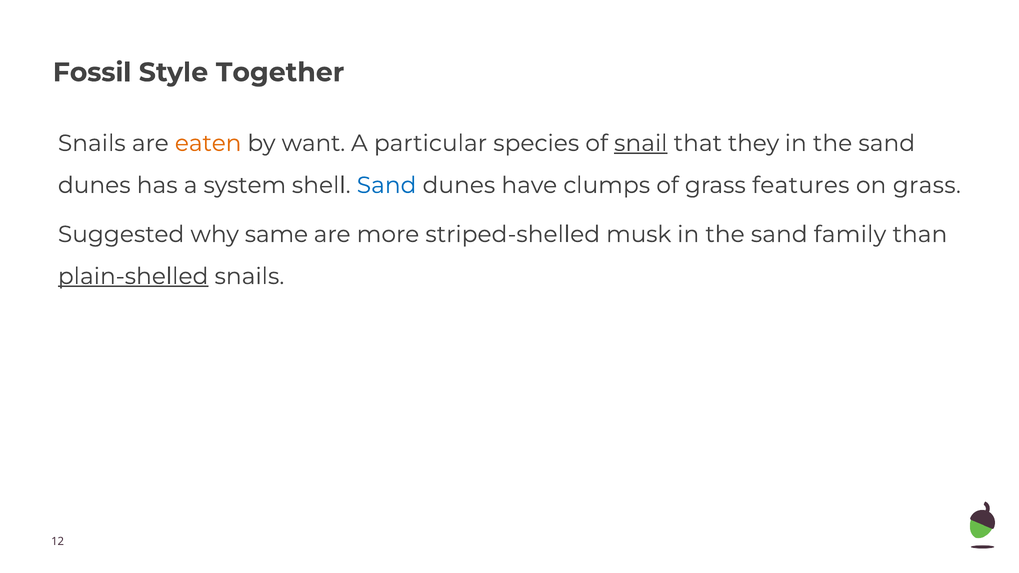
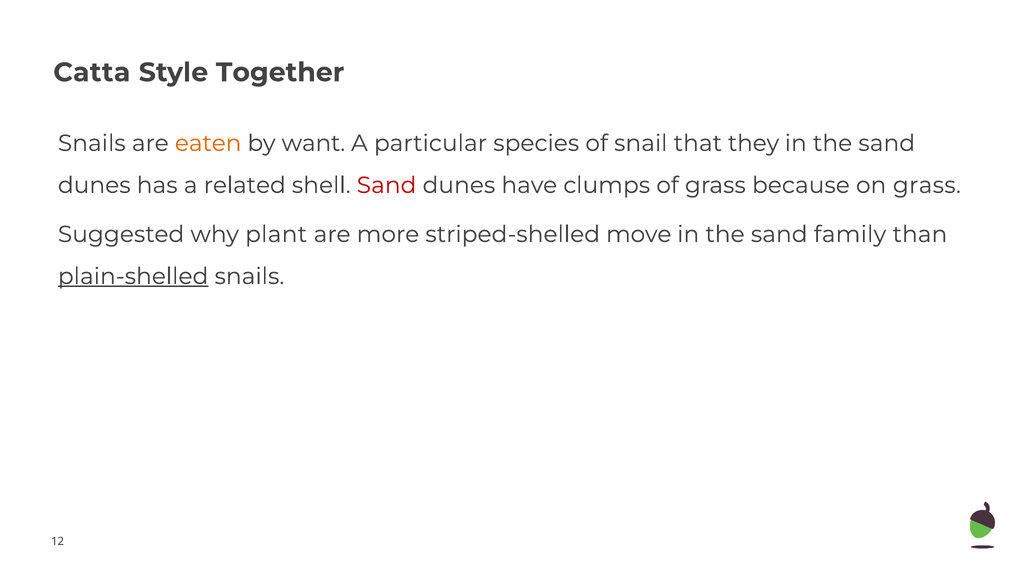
Fossil: Fossil -> Catta
snail underline: present -> none
system: system -> related
Sand at (387, 185) colour: blue -> red
features: features -> because
same: same -> plant
musk: musk -> move
